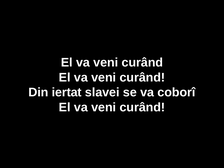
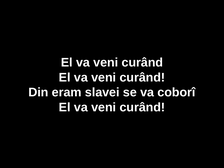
iertat: iertat -> eram
